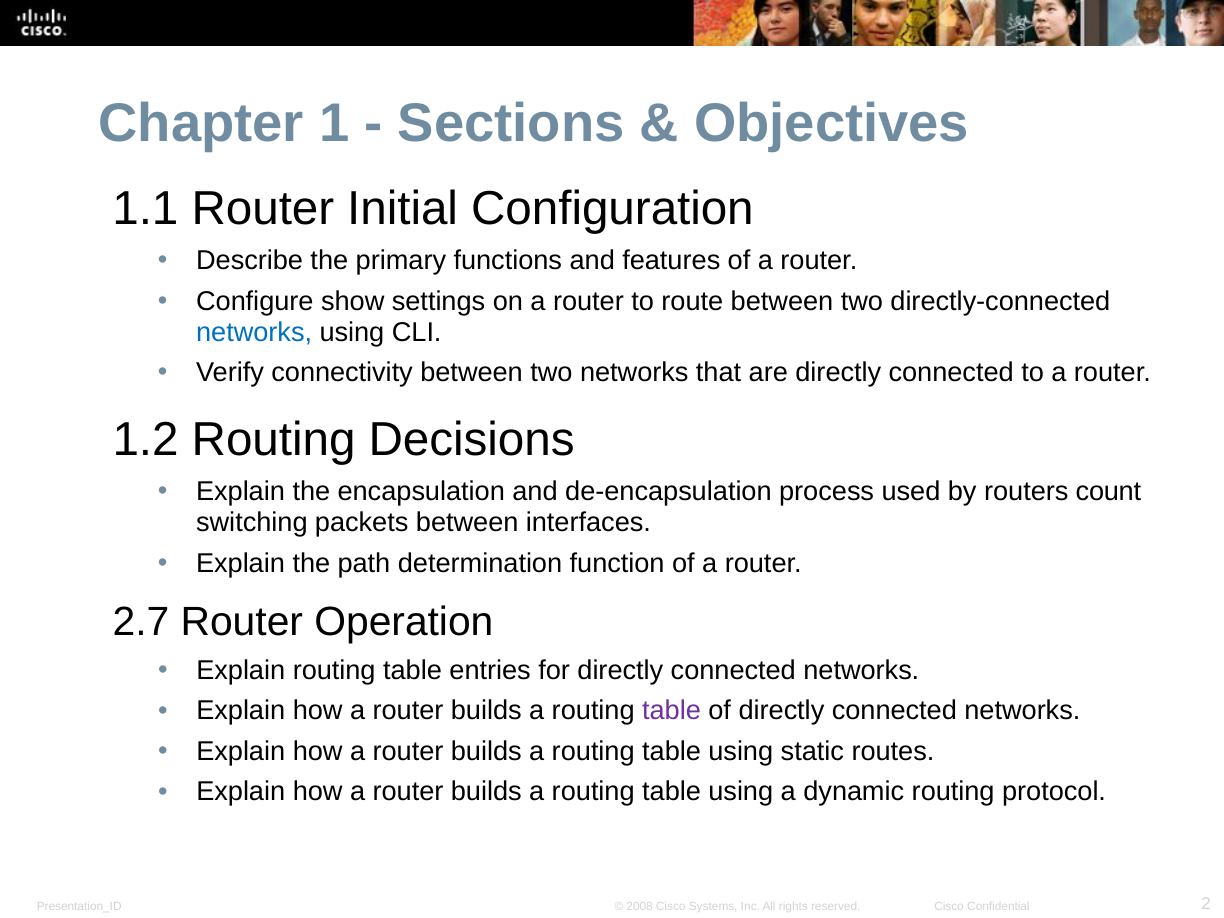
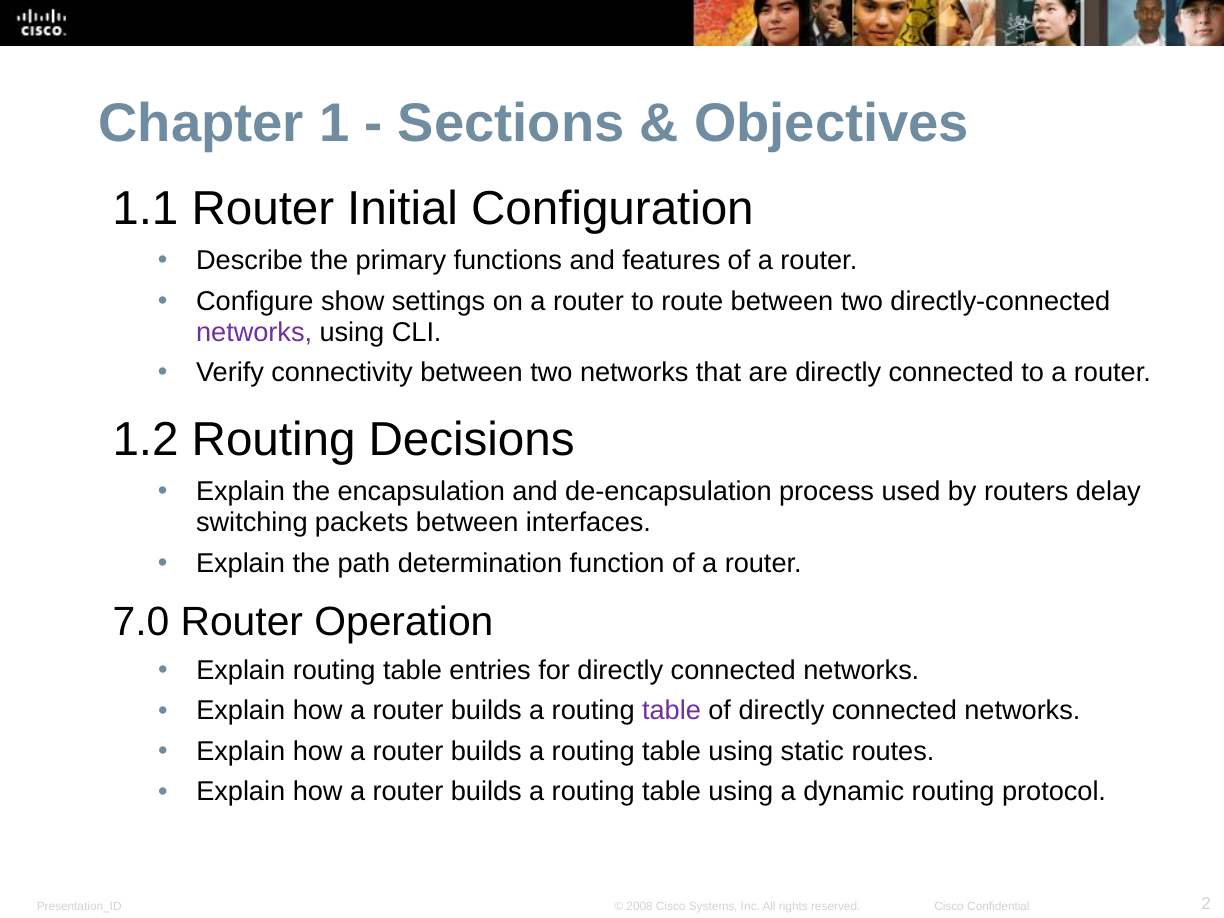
networks at (254, 332) colour: blue -> purple
count: count -> delay
2.7: 2.7 -> 7.0
